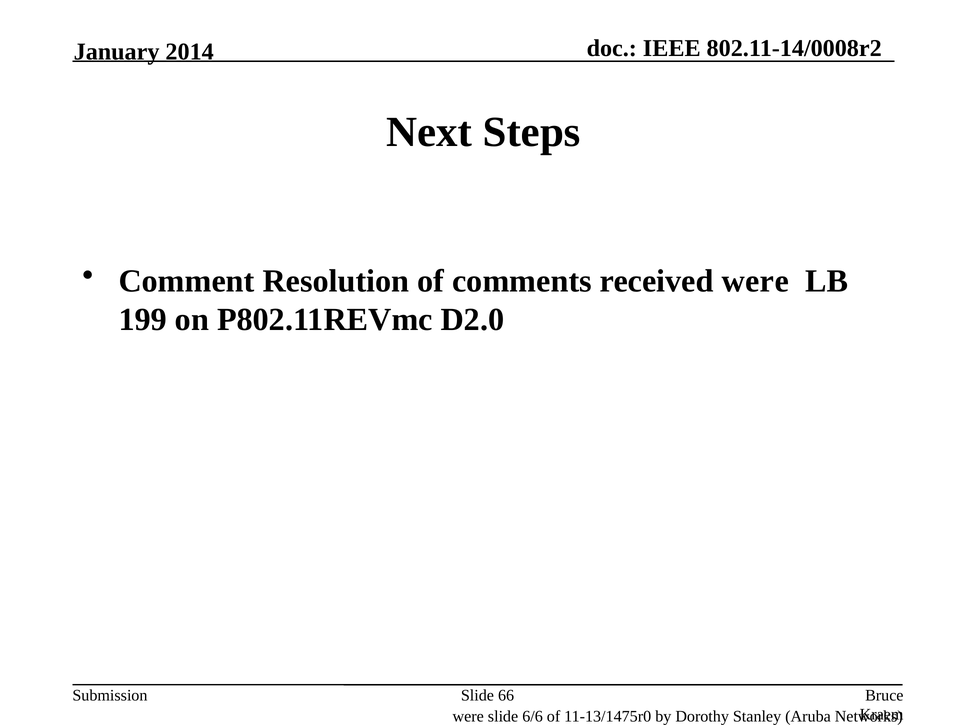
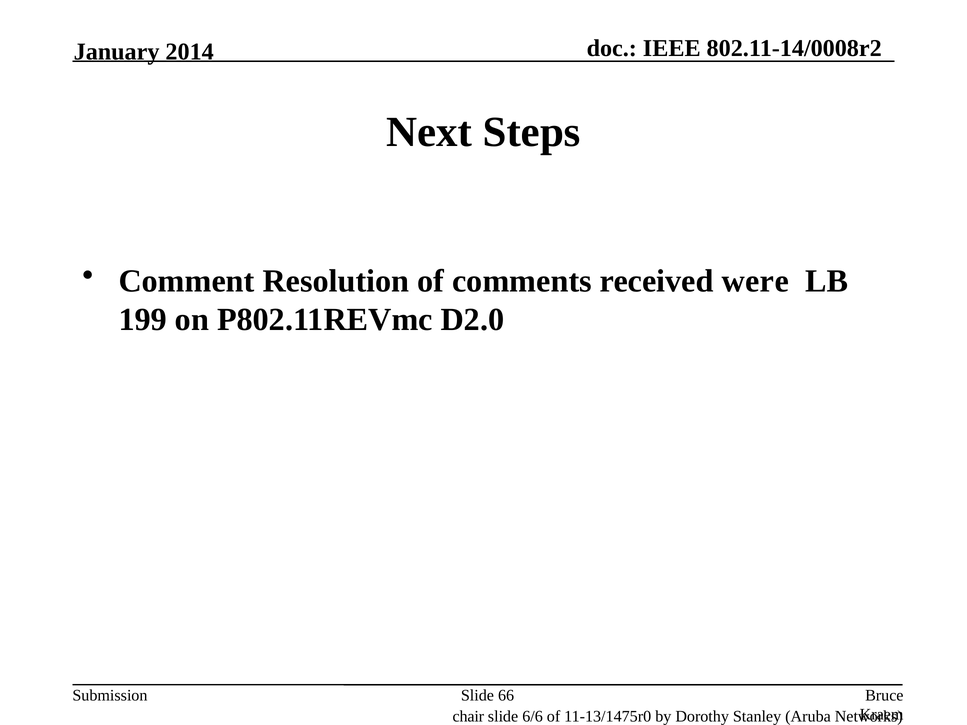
were at (468, 717): were -> chair
